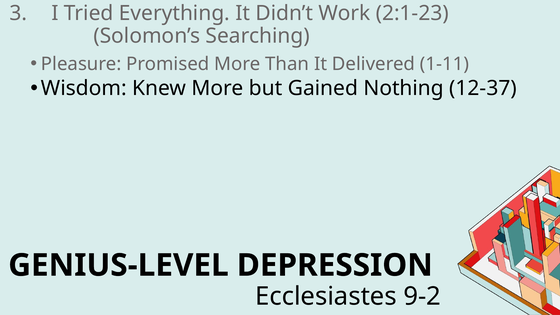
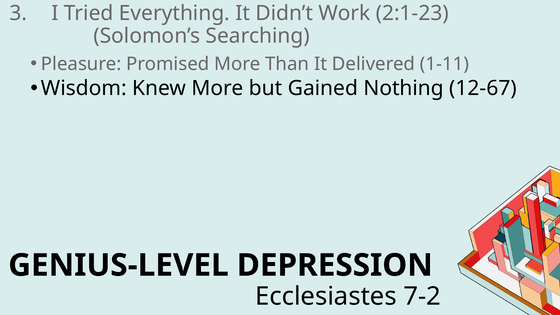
12-37: 12-37 -> 12-67
9-2: 9-2 -> 7-2
